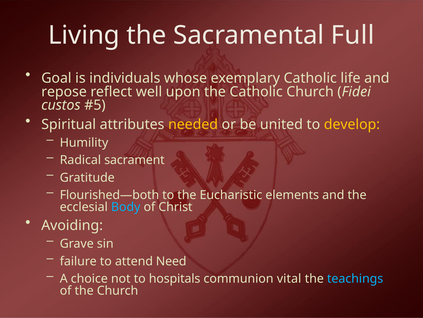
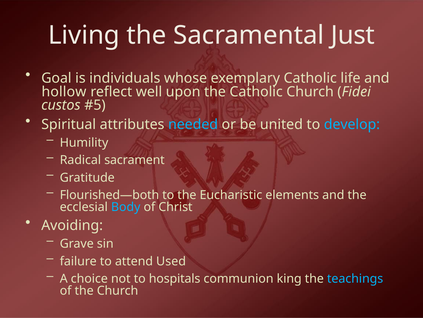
Full: Full -> Just
repose: repose -> hollow
needed colour: yellow -> light blue
develop colour: yellow -> light blue
Need: Need -> Used
vital: vital -> king
